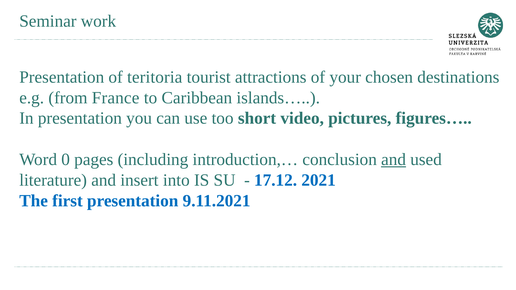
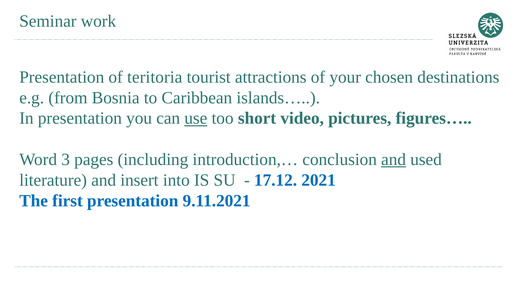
France: France -> Bosnia
use underline: none -> present
0: 0 -> 3
